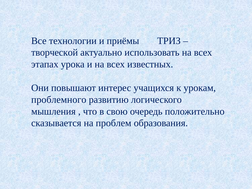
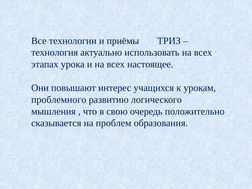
творческой: творческой -> технология
известных: известных -> настоящее
